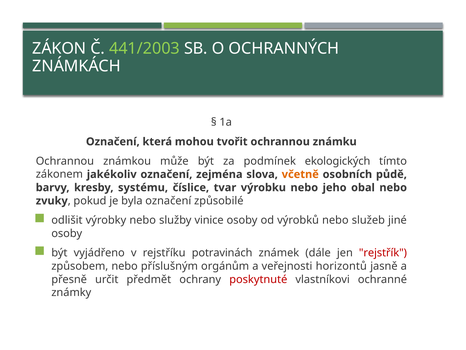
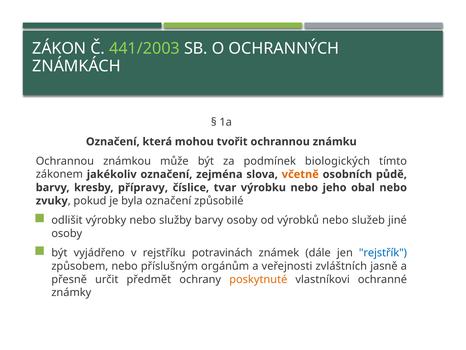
ekologických: ekologických -> biologických
systému: systému -> přípravy
služby vinice: vinice -> barvy
rejstřík colour: red -> blue
horizontů: horizontů -> zvláštních
poskytnuté colour: red -> orange
